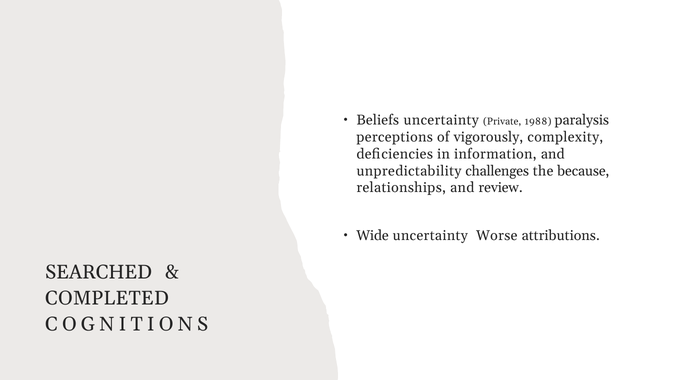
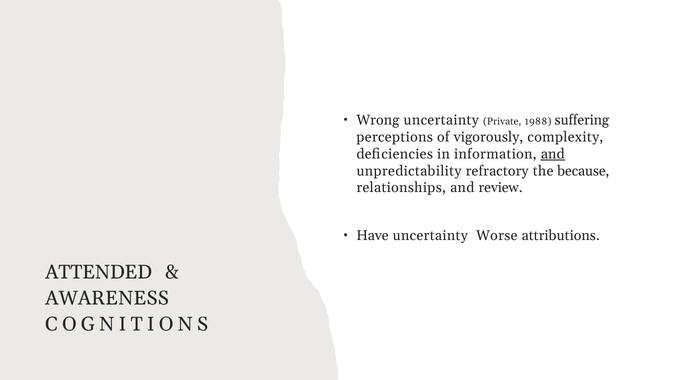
Beliefs: Beliefs -> Wrong
paralysis: paralysis -> suffering
and at (553, 154) underline: none -> present
challenges: challenges -> refractory
Wide: Wide -> Have
SEARCHED: SEARCHED -> ATTENDED
COMPLETED: COMPLETED -> AWARENESS
